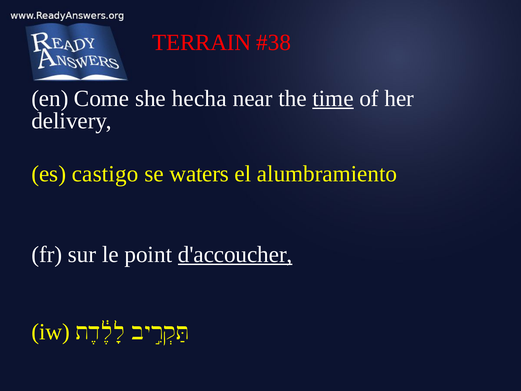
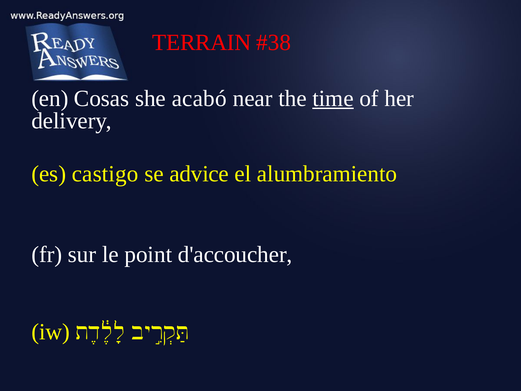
Come: Come -> Cosas
hecha: hecha -> acabó
waters: waters -> advice
d'accoucher underline: present -> none
